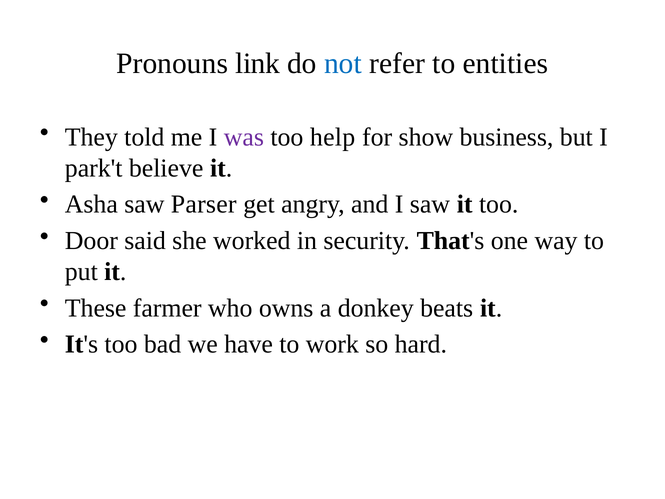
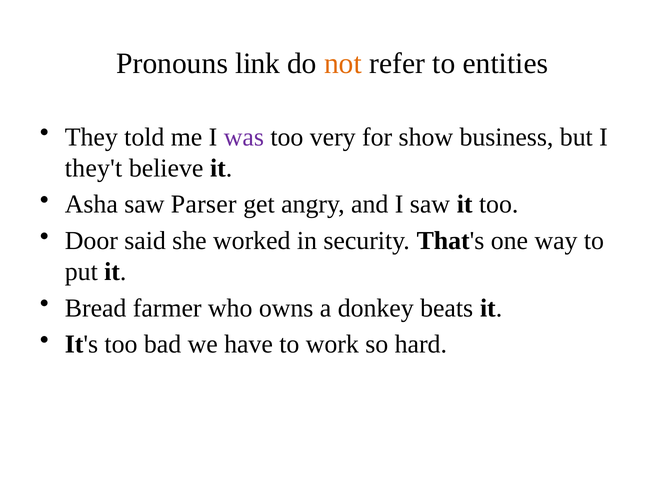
not colour: blue -> orange
help: help -> very
park't: park't -> they't
These: These -> Bread
